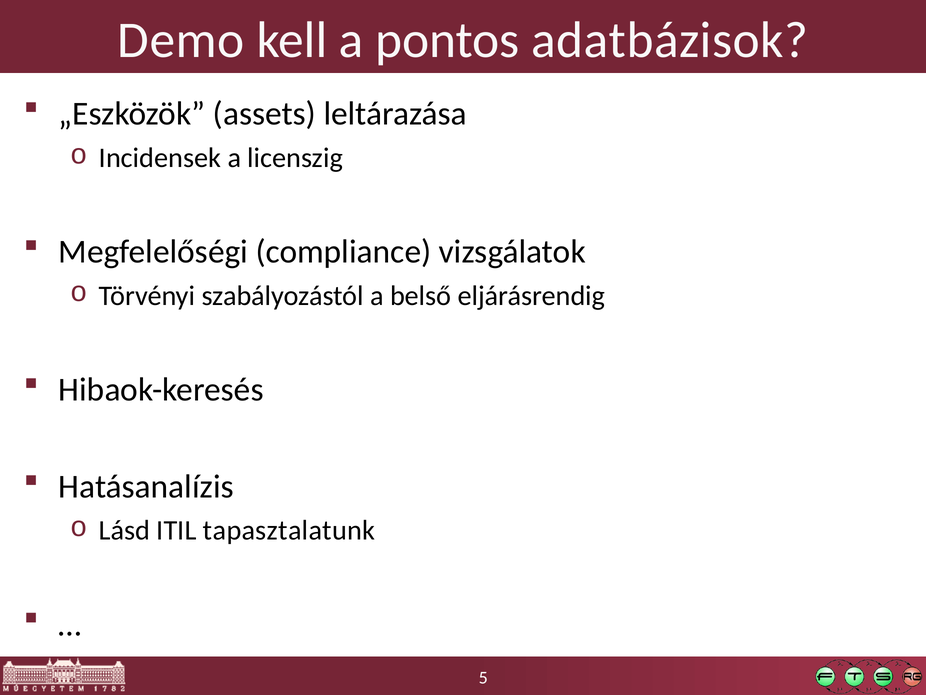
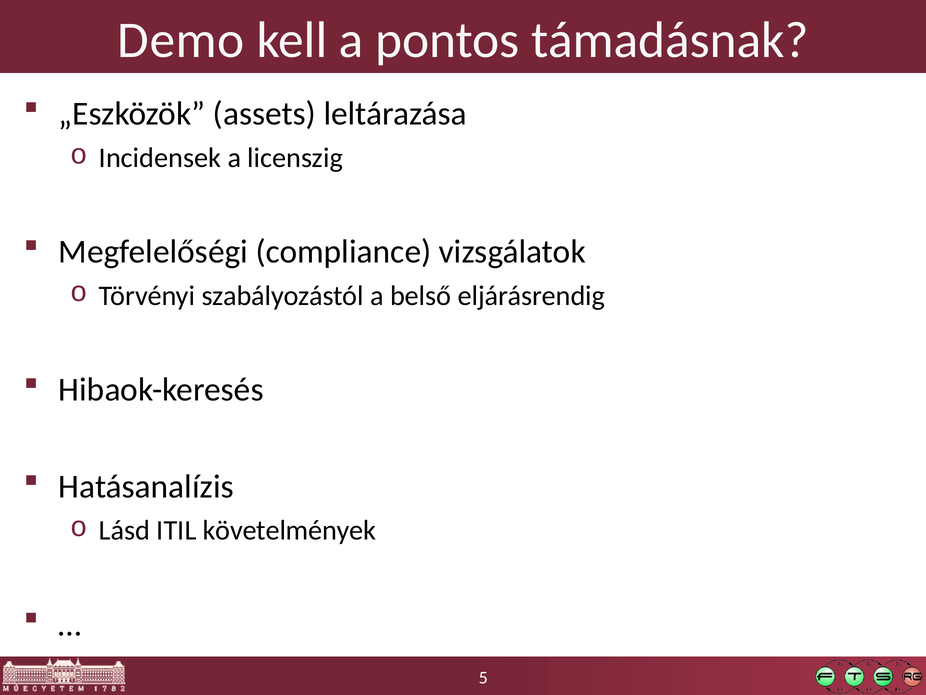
adatbázisok: adatbázisok -> támadásnak
tapasztalatunk: tapasztalatunk -> követelmények
